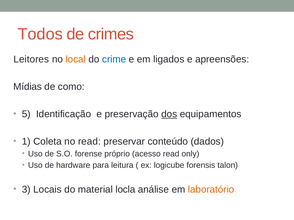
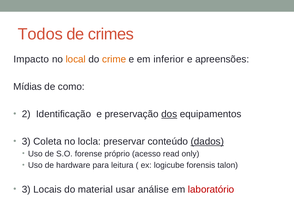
Leitores: Leitores -> Impacto
crime colour: blue -> orange
ligados: ligados -> inferior
5: 5 -> 2
1 at (26, 142): 1 -> 3
no read: read -> locla
dados underline: none -> present
locla: locla -> usar
laboratório colour: orange -> red
